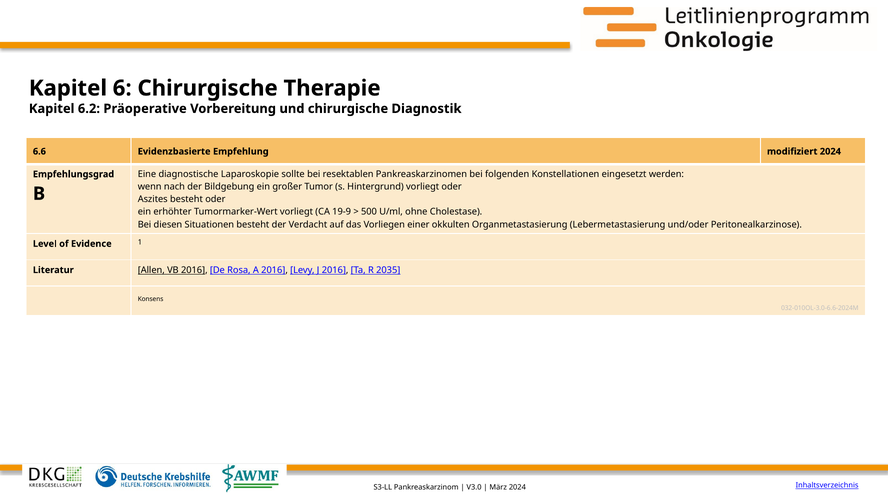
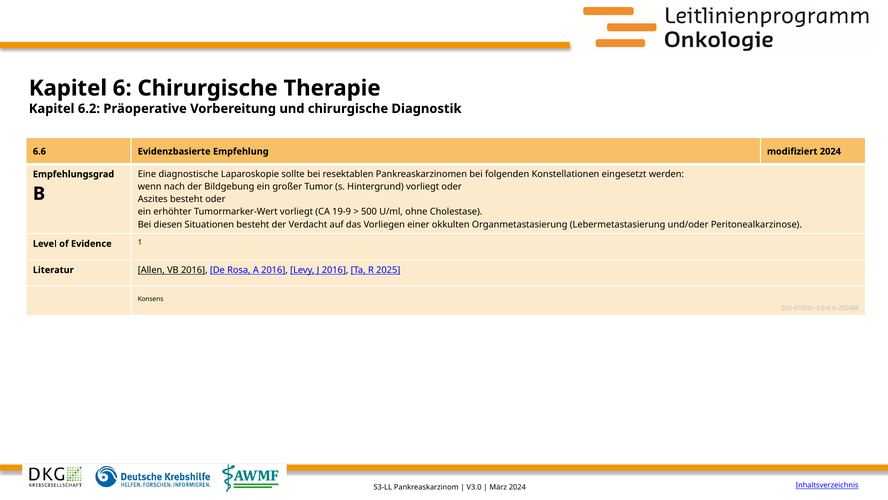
2035: 2035 -> 2025
